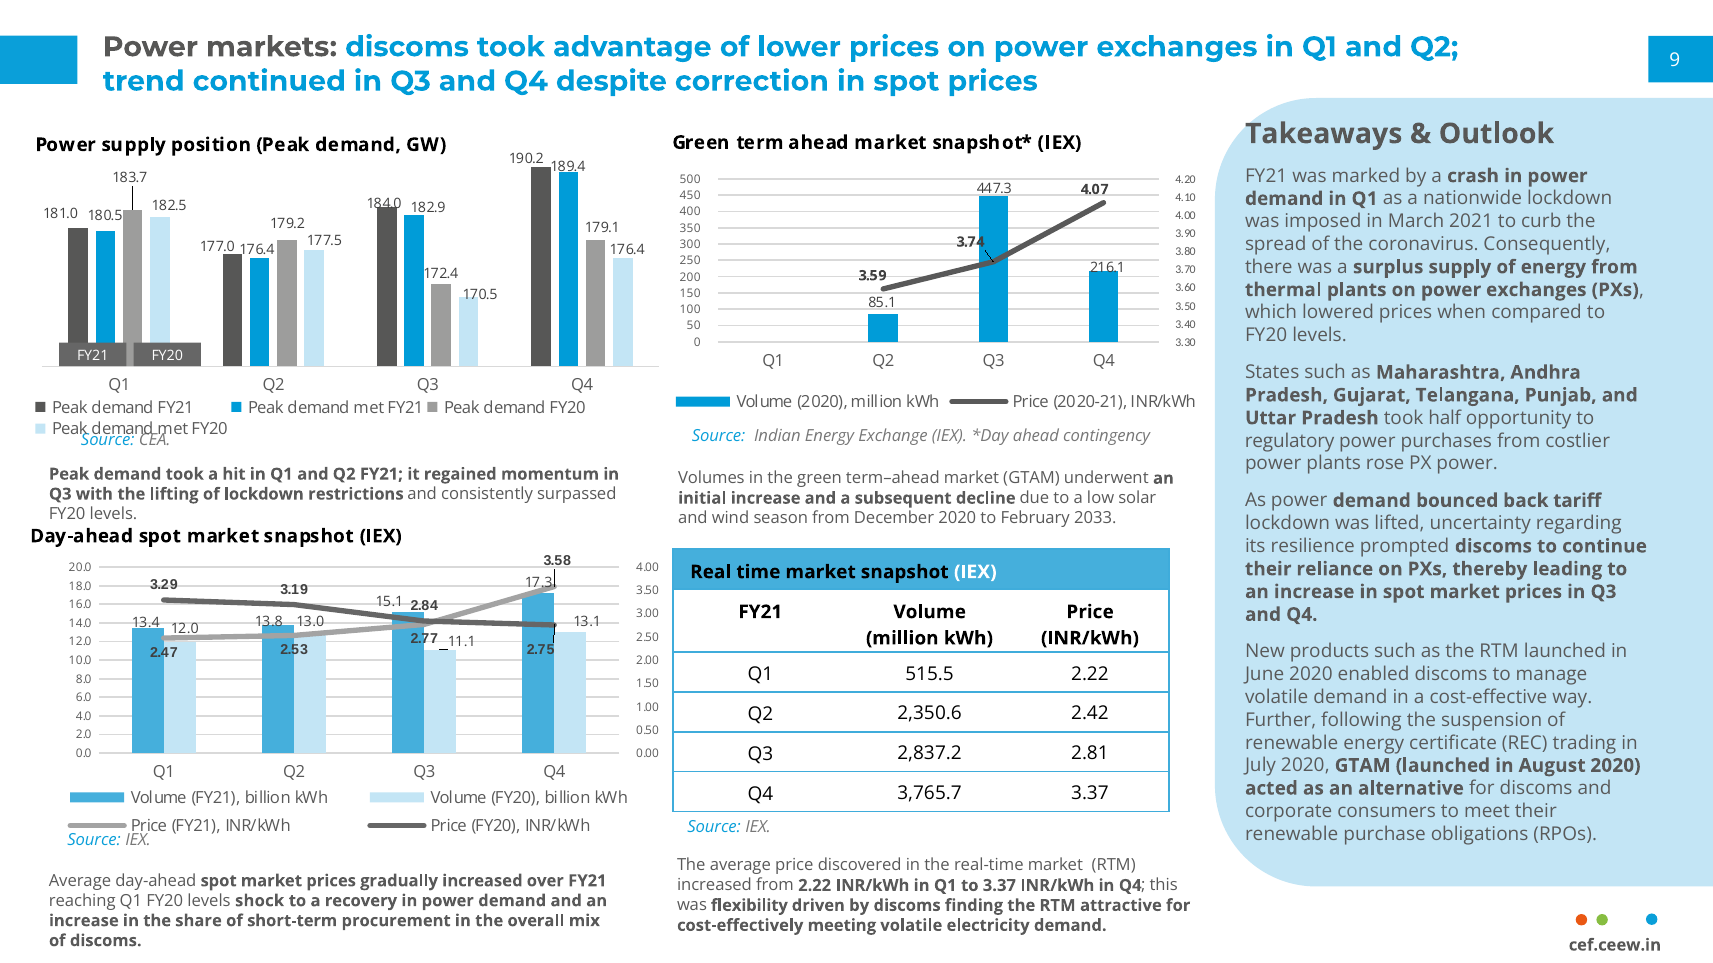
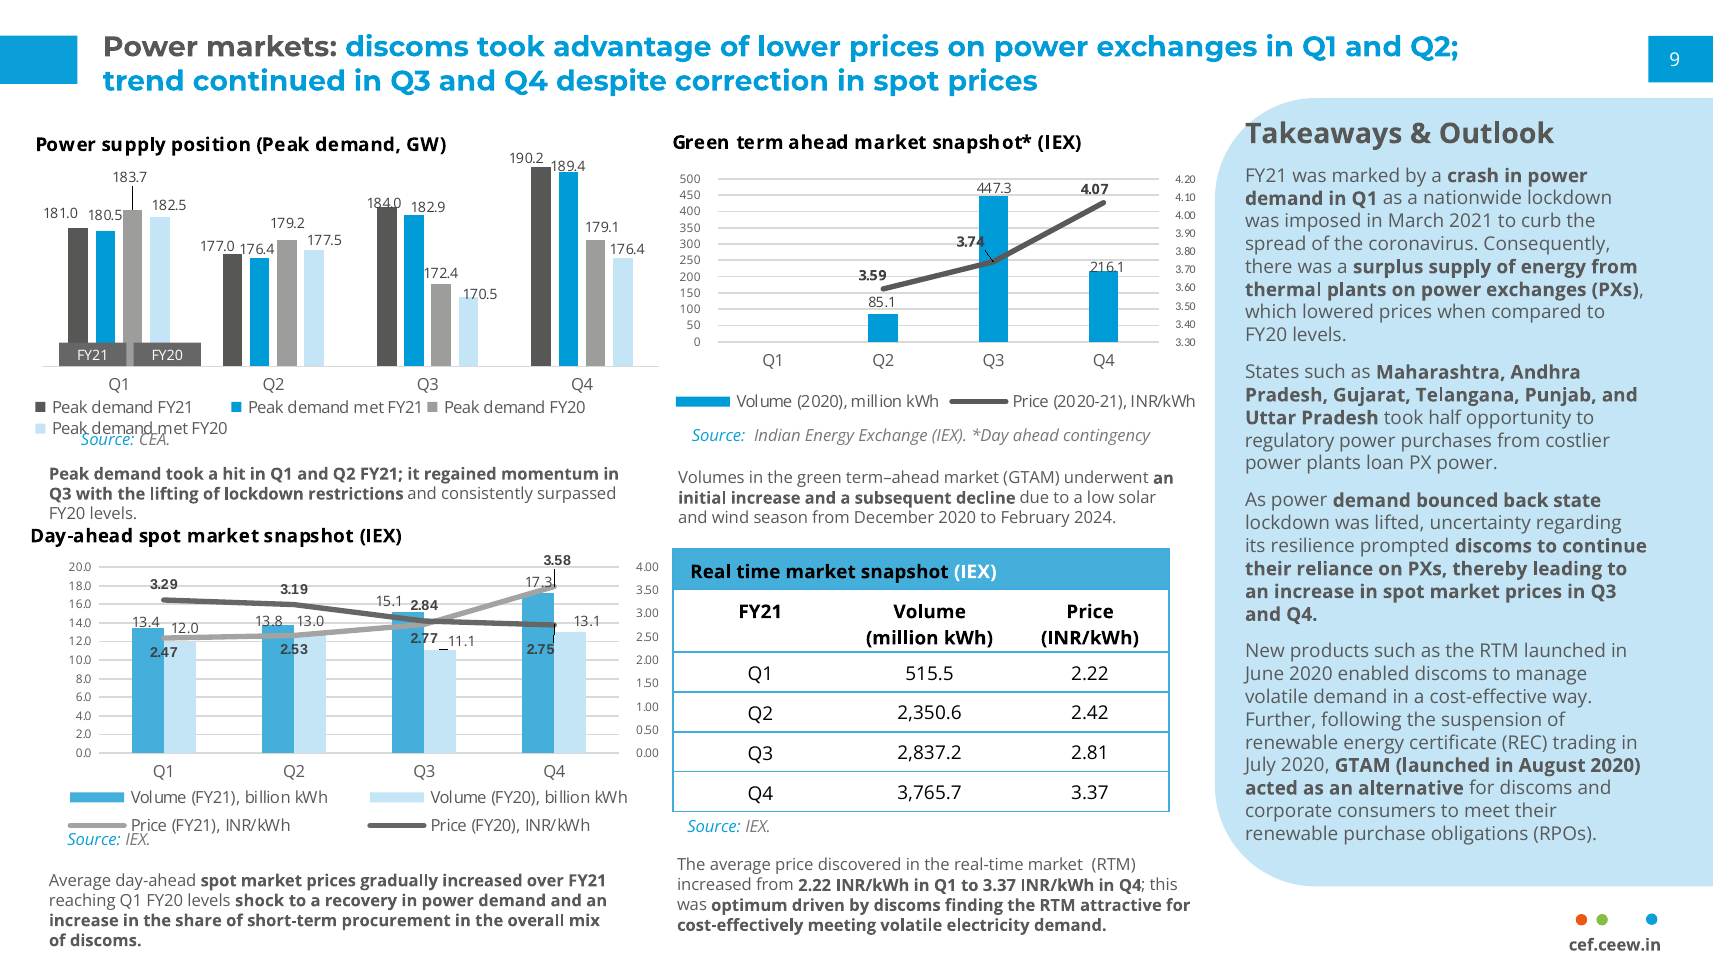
rose: rose -> loan
tariff: tariff -> state
2033: 2033 -> 2024
flexibility: flexibility -> optimum
